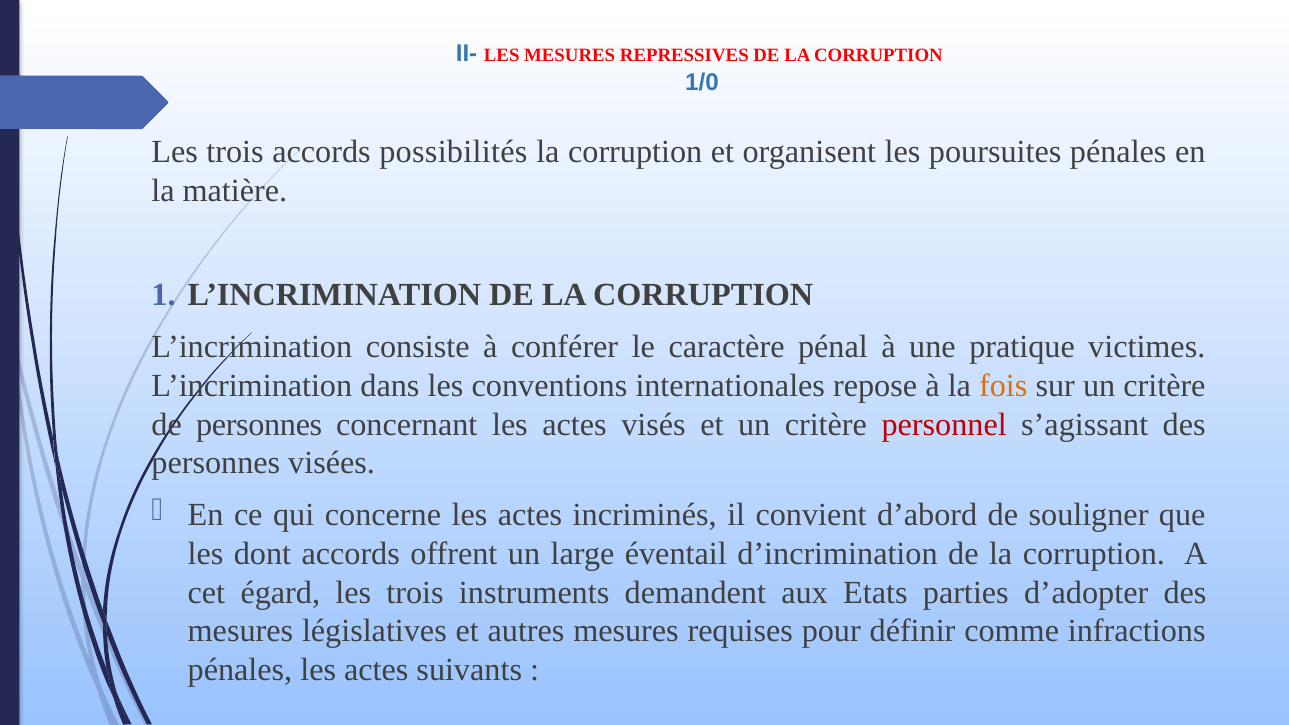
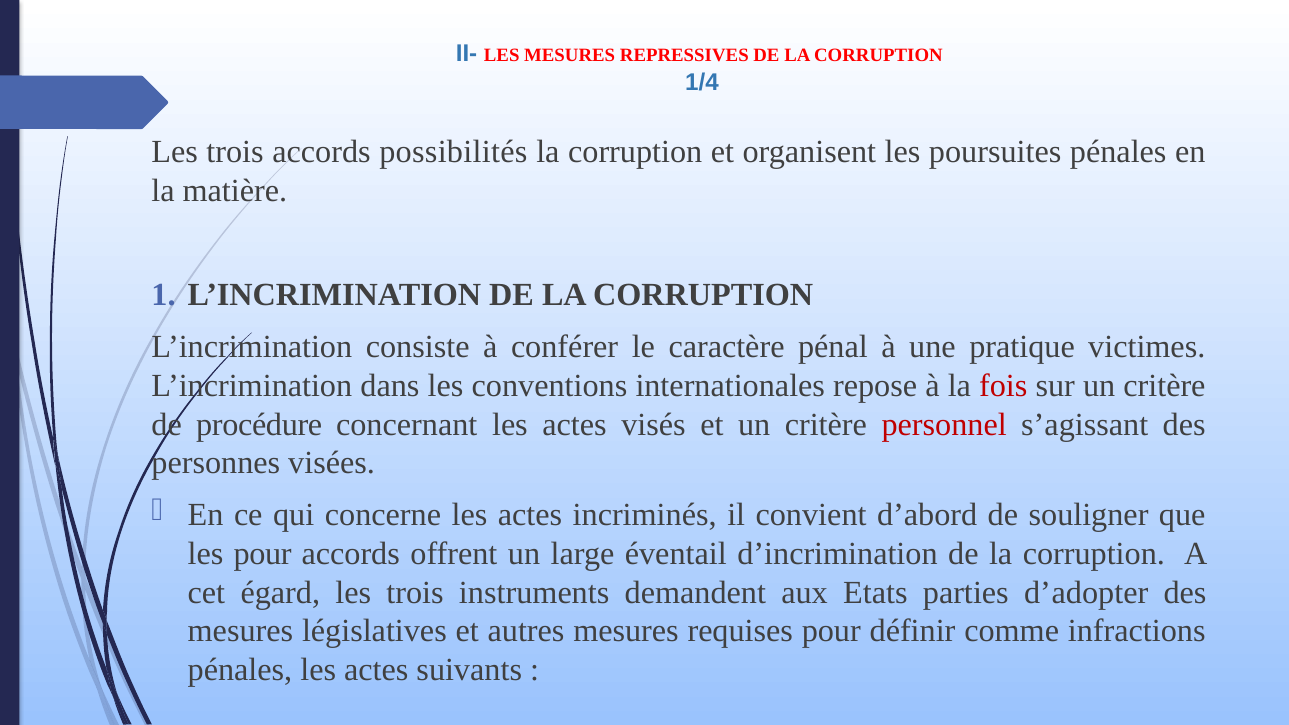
1/0: 1/0 -> 1/4
fois colour: orange -> red
de personnes: personnes -> procédure
les dont: dont -> pour
